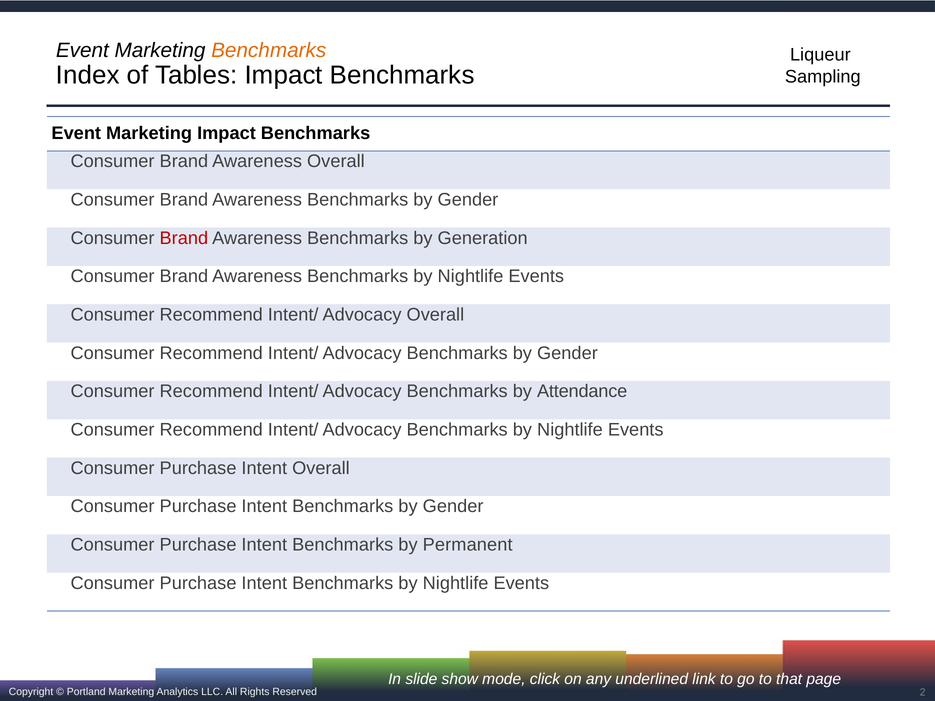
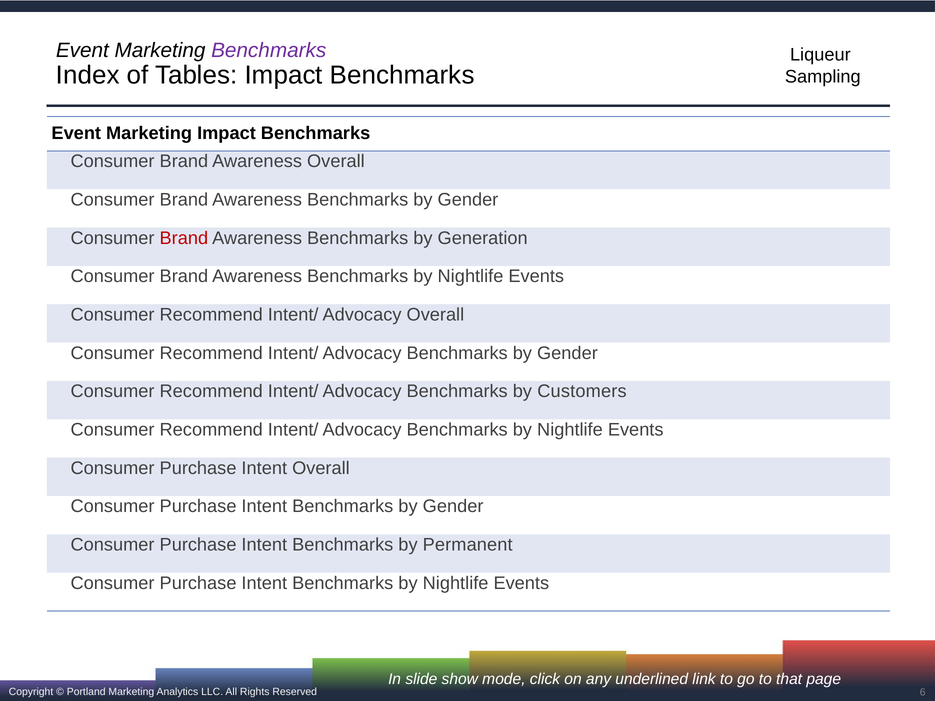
Benchmarks at (269, 50) colour: orange -> purple
Attendance: Attendance -> Customers
2: 2 -> 6
